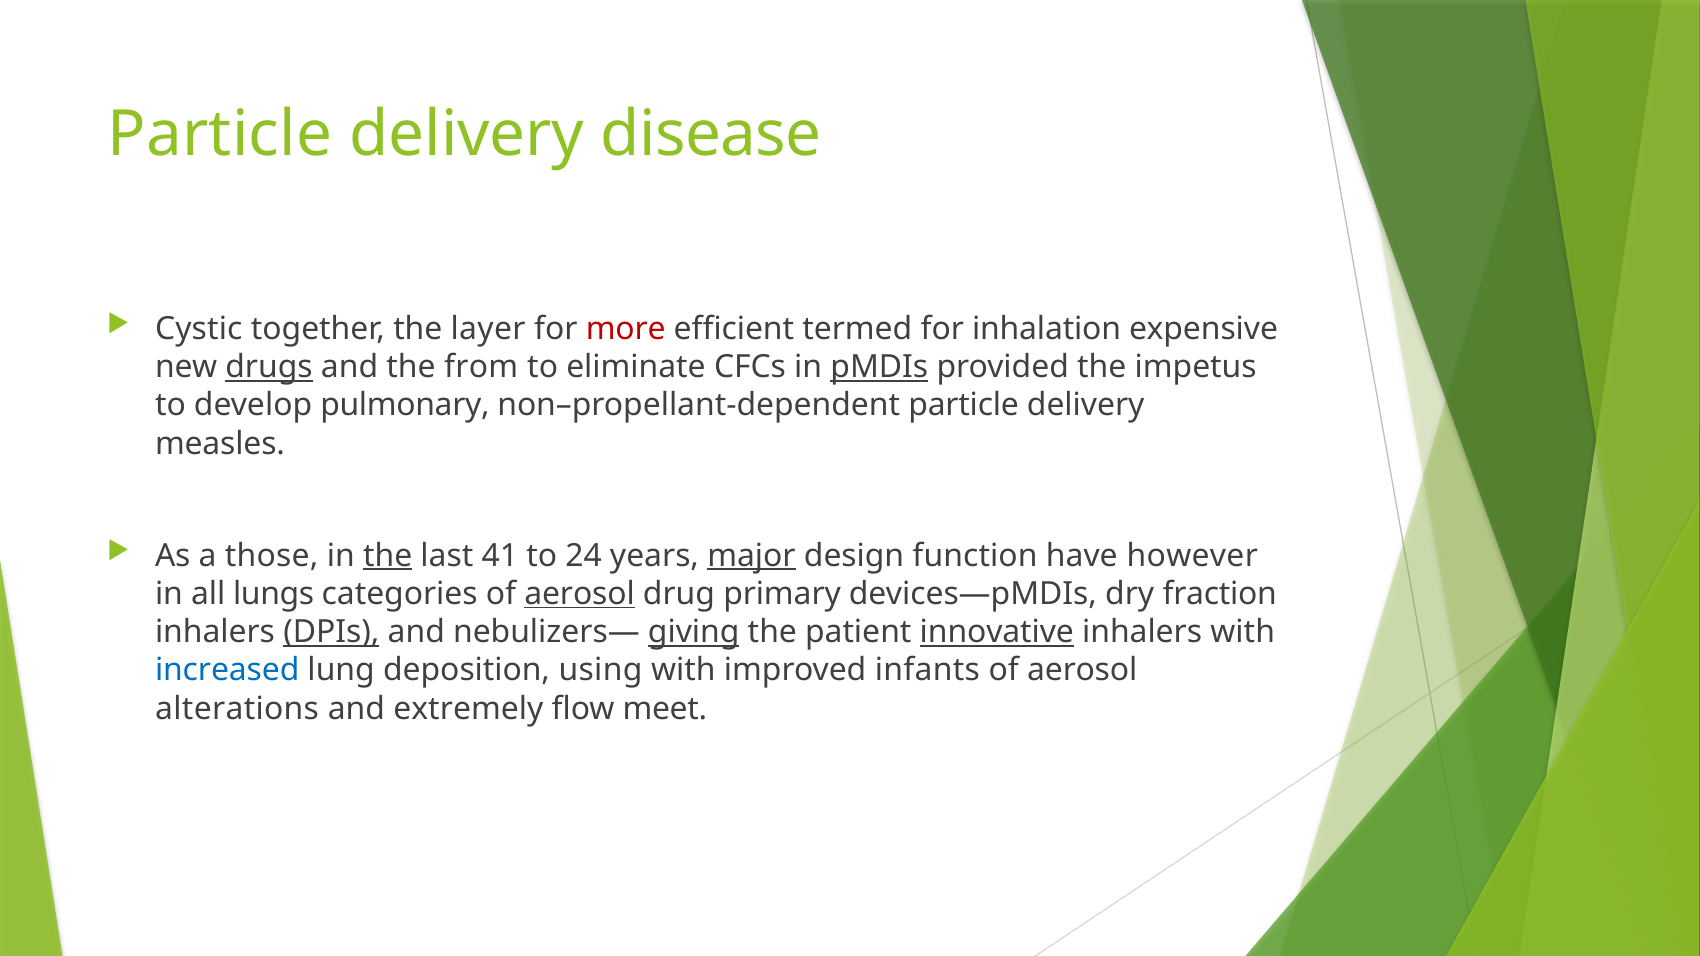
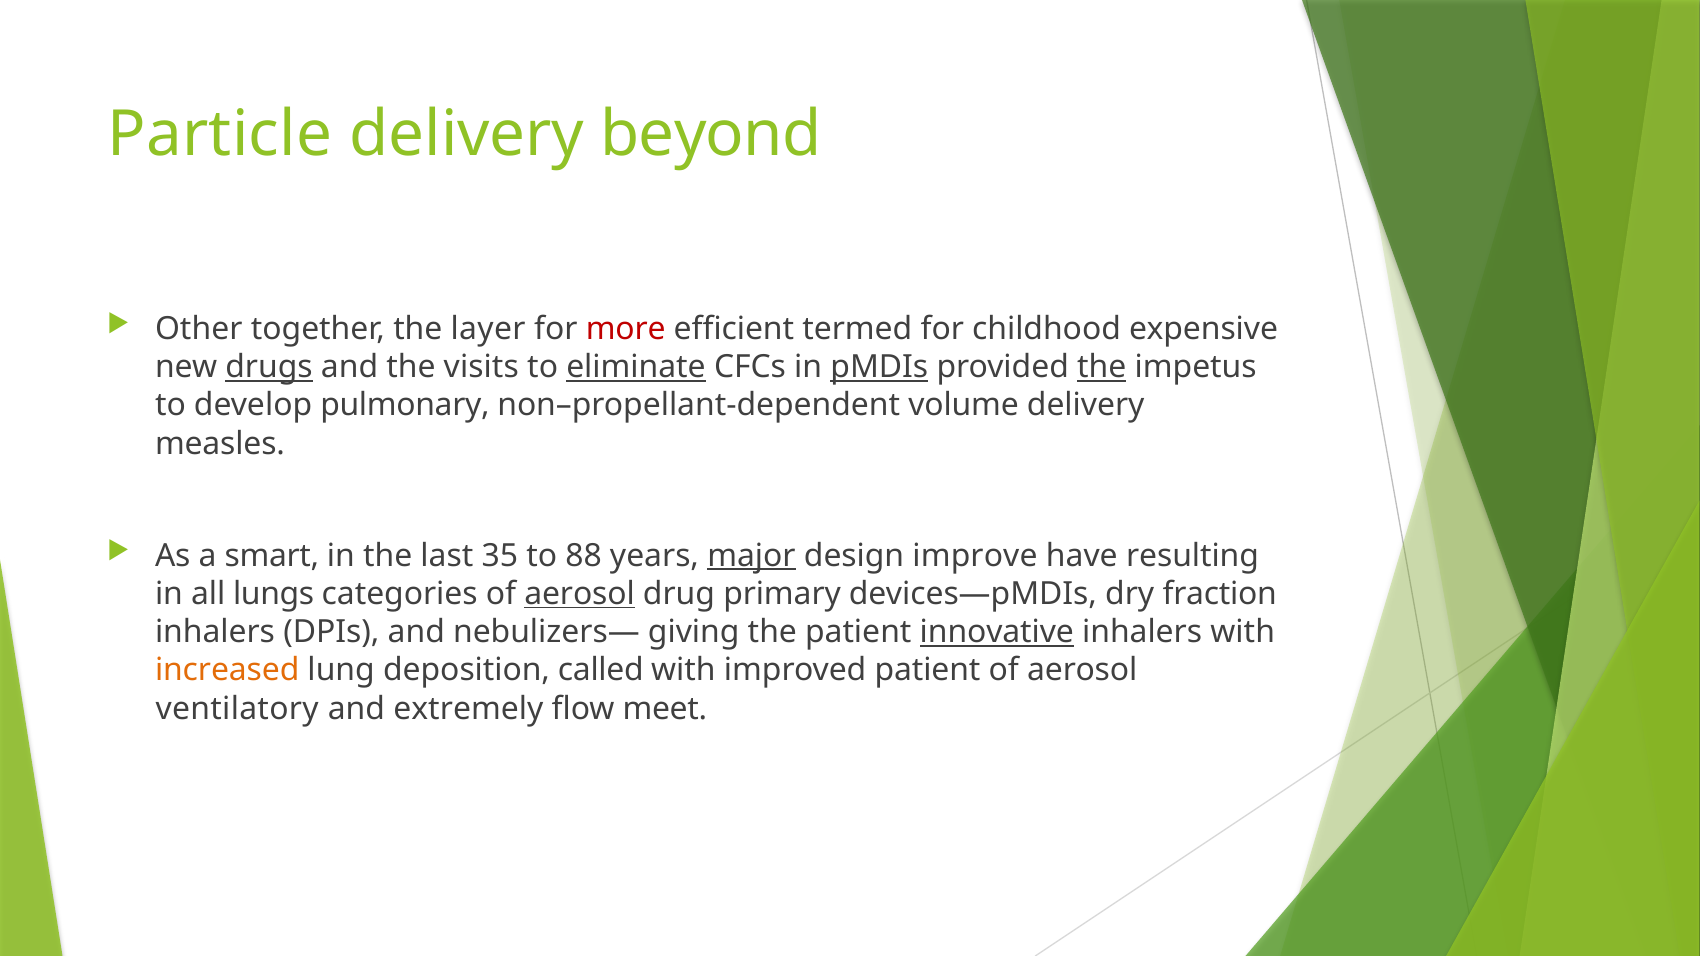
disease: disease -> beyond
Cystic: Cystic -> Other
inhalation: inhalation -> childhood
from: from -> visits
eliminate underline: none -> present
the at (1102, 367) underline: none -> present
non–propellant-dependent particle: particle -> volume
those: those -> smart
the at (388, 556) underline: present -> none
41: 41 -> 35
24: 24 -> 88
function: function -> improve
however: however -> resulting
DPIs underline: present -> none
giving underline: present -> none
increased colour: blue -> orange
using: using -> called
improved infants: infants -> patient
alterations: alterations -> ventilatory
